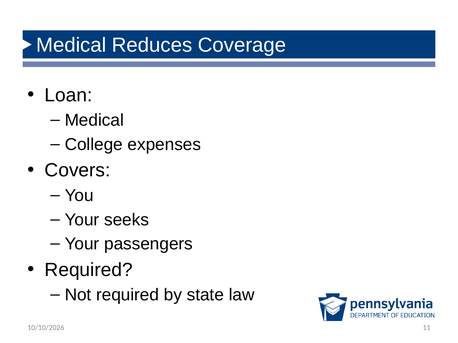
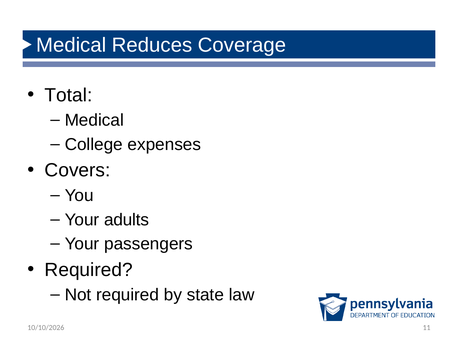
Loan: Loan -> Total
seeks: seeks -> adults
